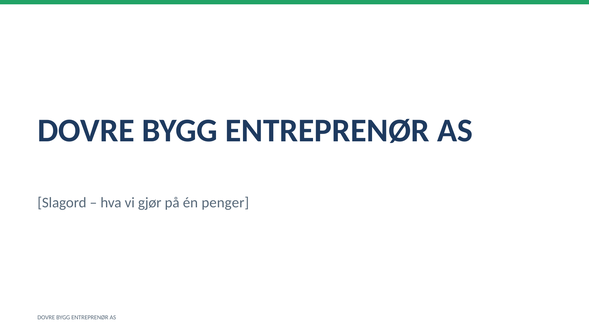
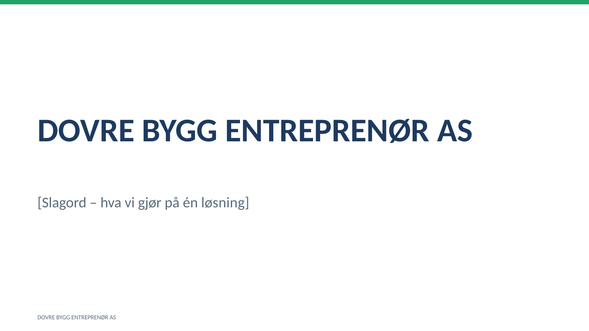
penger: penger -> løsning
